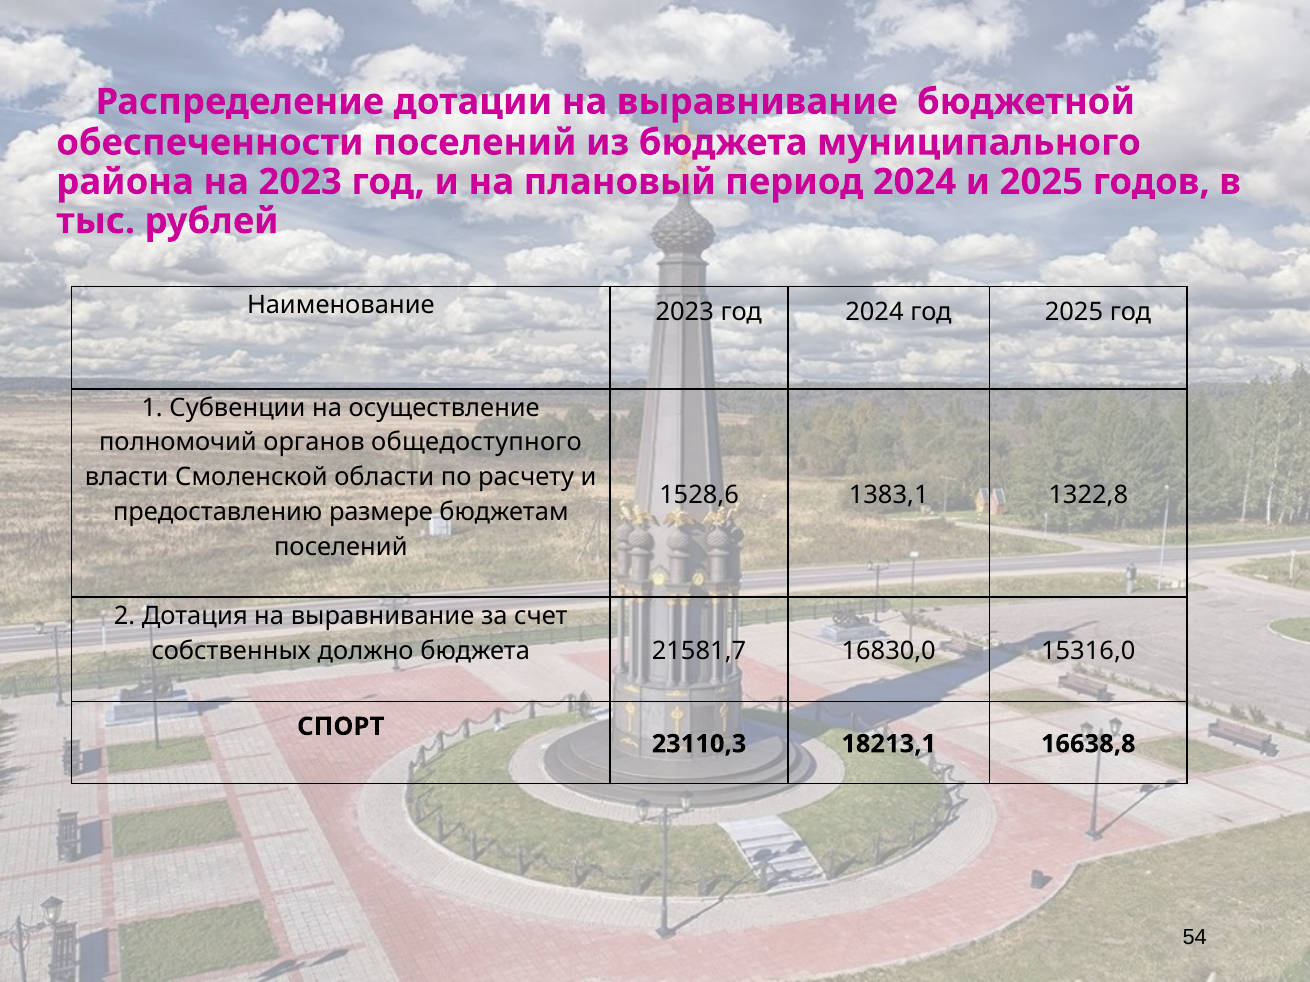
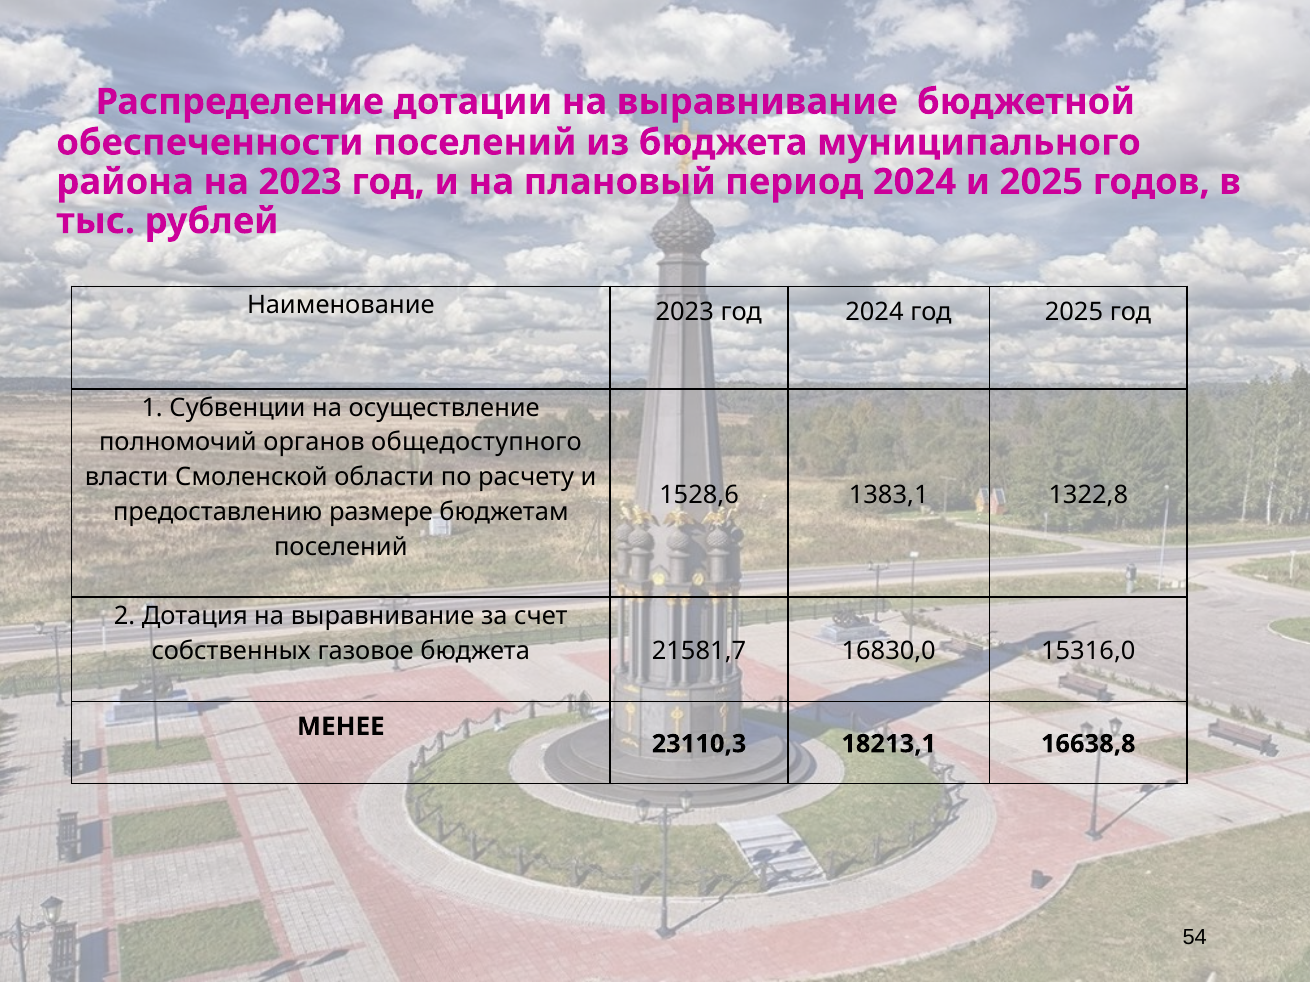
должно: должно -> газовое
СПОРТ: СПОРТ -> МЕНЕЕ
